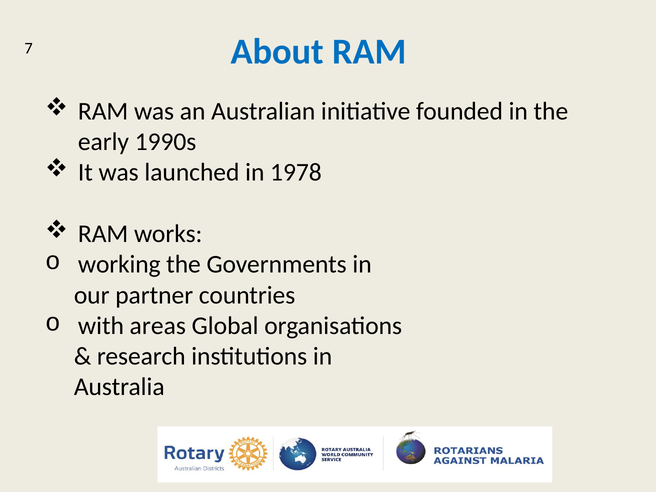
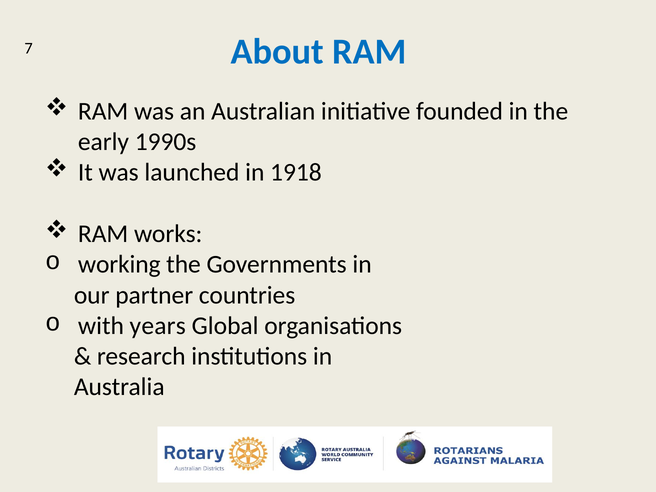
1978: 1978 -> 1918
areas: areas -> years
